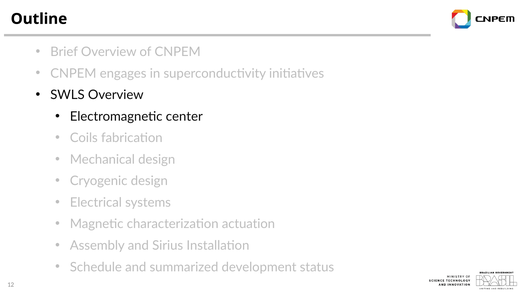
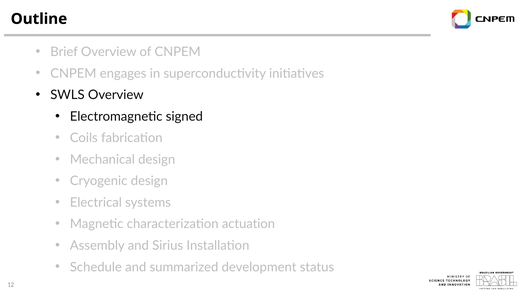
center: center -> signed
